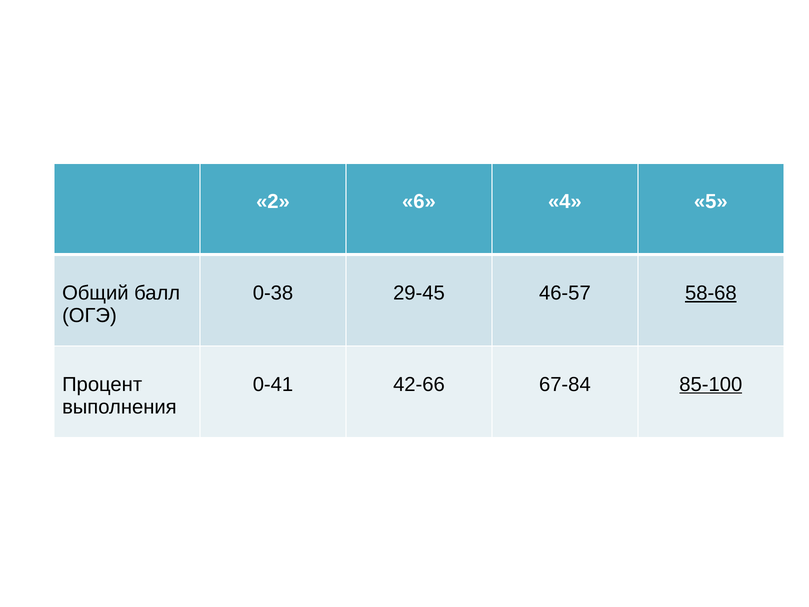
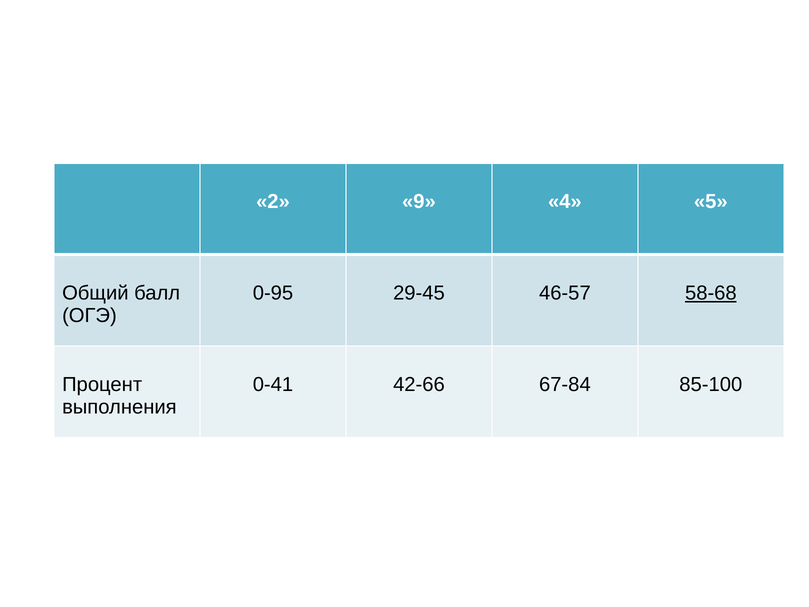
6: 6 -> 9
0-38: 0-38 -> 0-95
85-100 underline: present -> none
